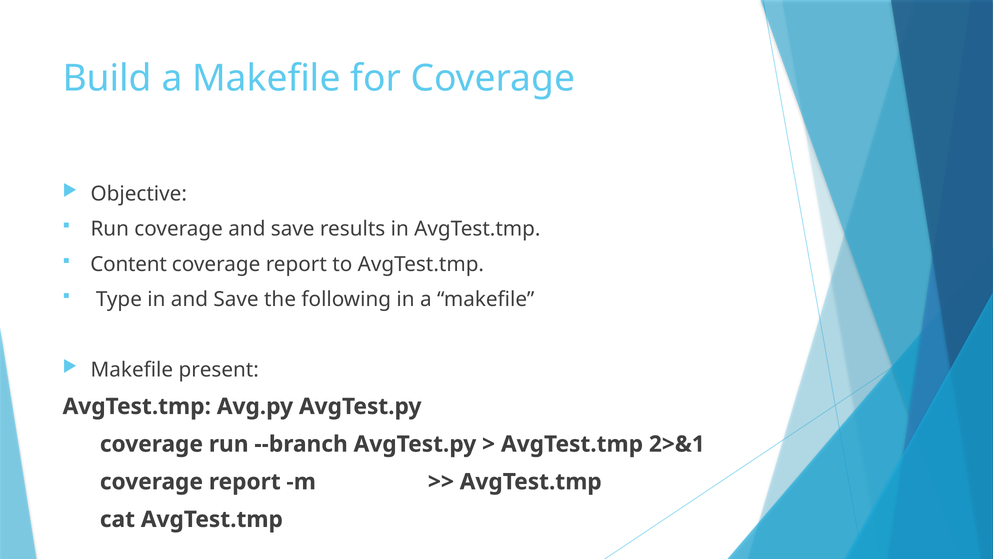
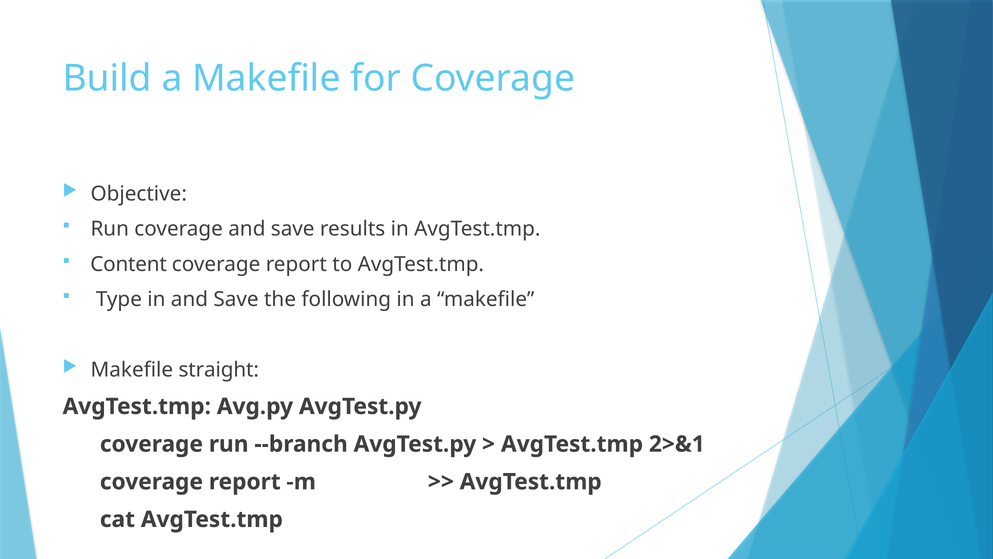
present: present -> straight
